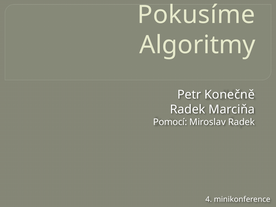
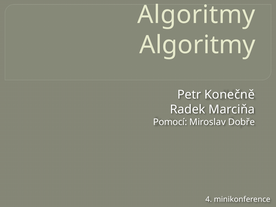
Pokusíme at (196, 15): Pokusíme -> Algoritmy
Miroslav Radek: Radek -> Dobře
